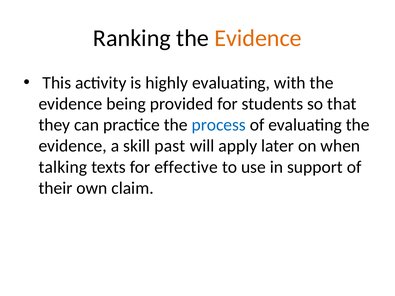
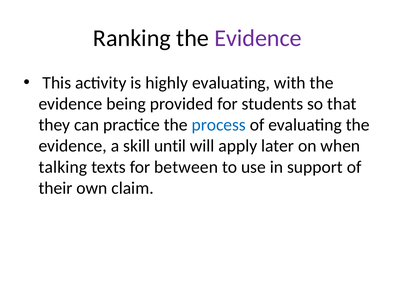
Evidence at (258, 38) colour: orange -> purple
past: past -> until
effective: effective -> between
